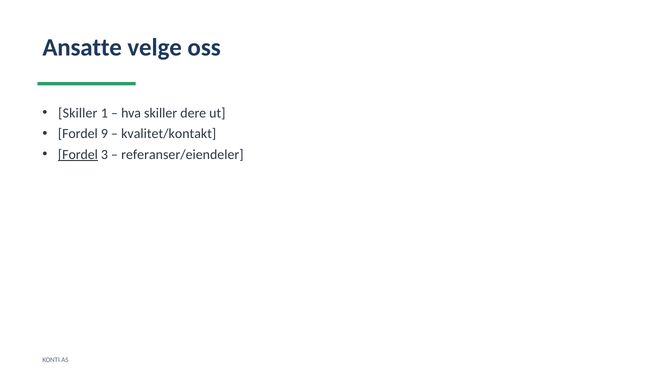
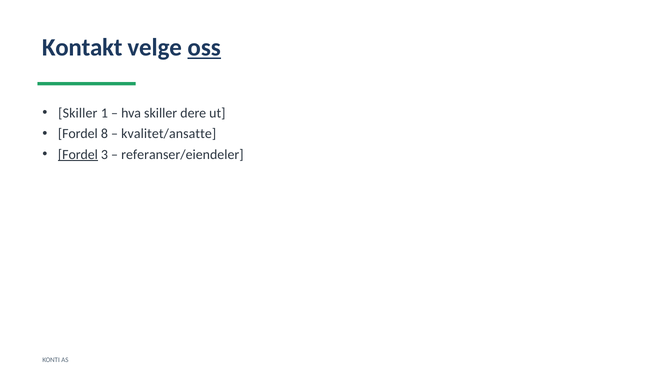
Ansatte: Ansatte -> Kontakt
oss underline: none -> present
9: 9 -> 8
kvalitet/kontakt: kvalitet/kontakt -> kvalitet/ansatte
